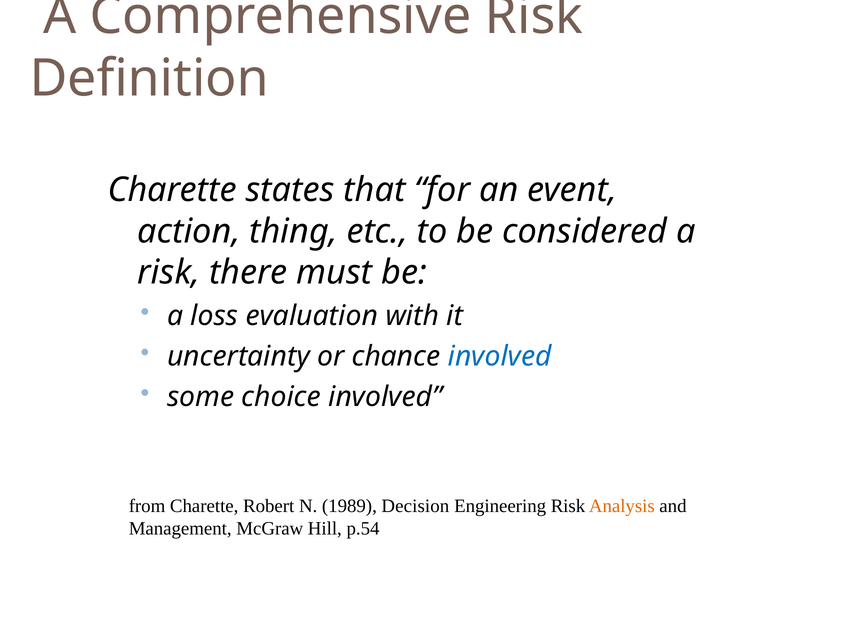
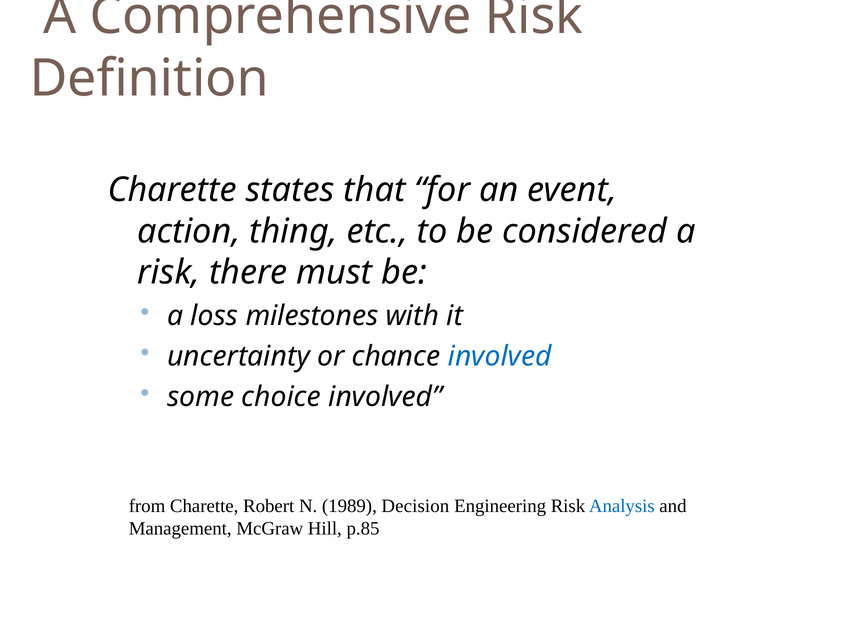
evaluation: evaluation -> milestones
Analysis colour: orange -> blue
p.54: p.54 -> p.85
